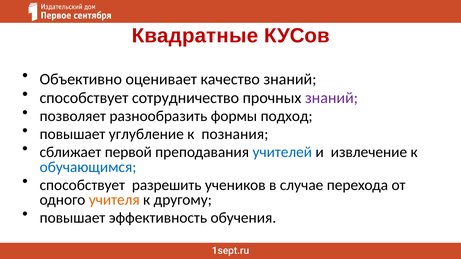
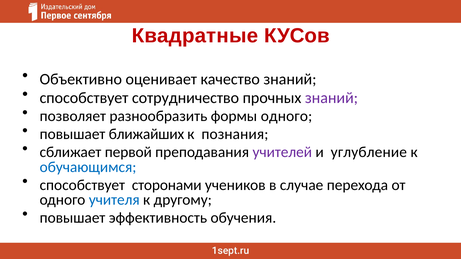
формы подход: подход -> одного
углубление: углубление -> ближайших
учителей colour: blue -> purple
извлечение: извлечение -> углубление
разрешить: разрешить -> сторонами
учителя colour: orange -> blue
